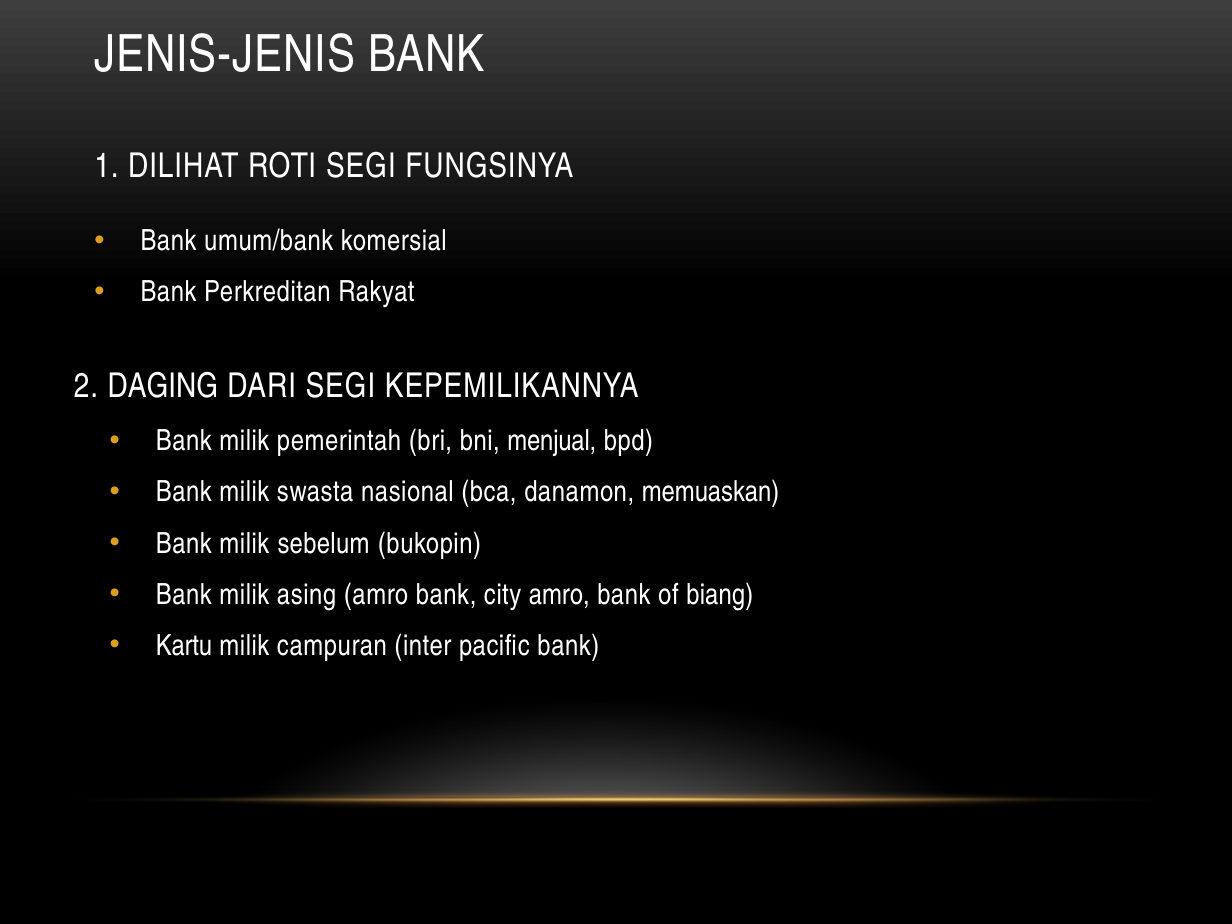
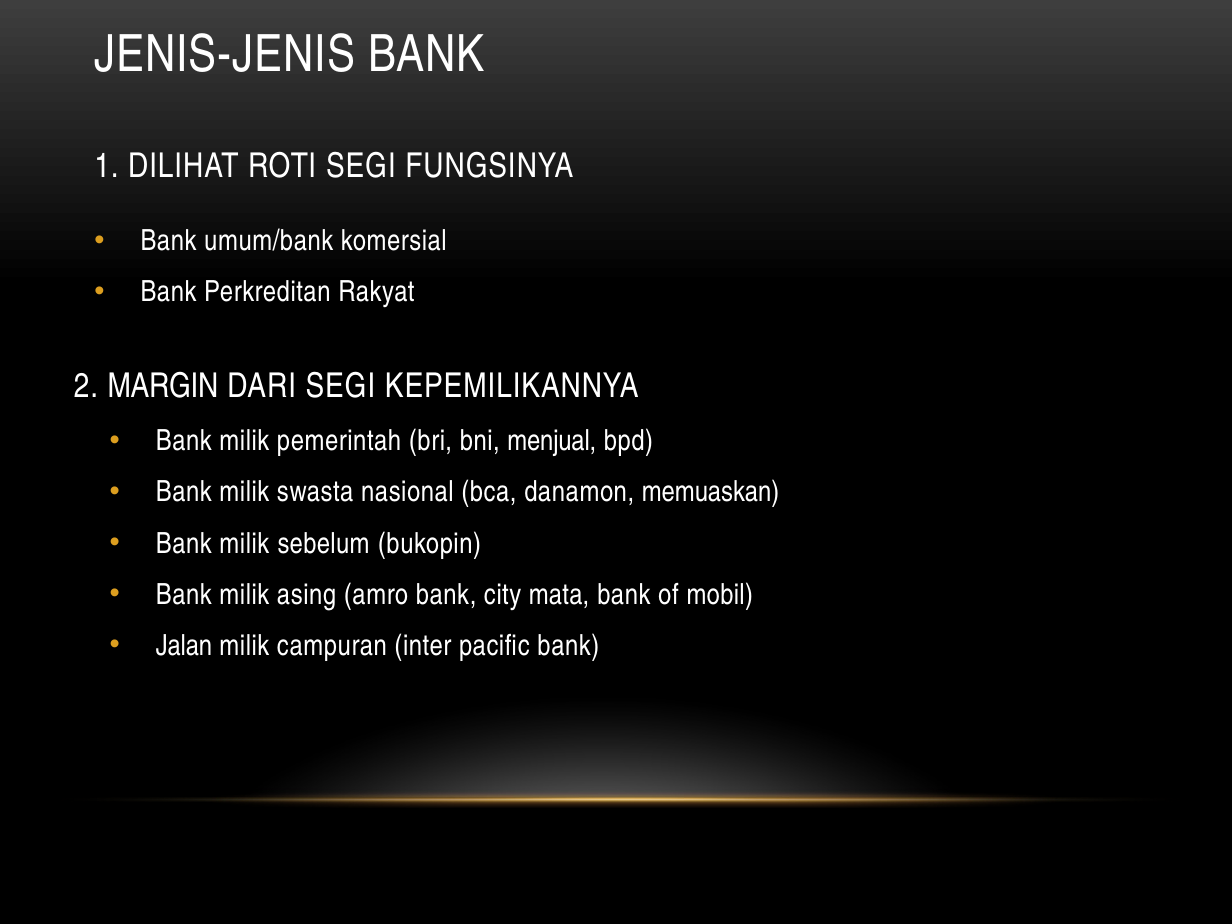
DAGING: DAGING -> MARGIN
city amro: amro -> mata
biang: biang -> mobil
Kartu: Kartu -> Jalan
